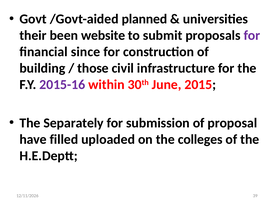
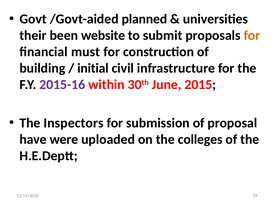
for at (252, 36) colour: purple -> orange
since: since -> must
those: those -> initial
Separately: Separately -> Inspectors
filled: filled -> were
